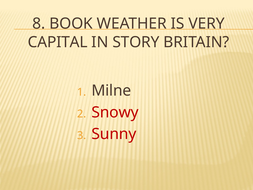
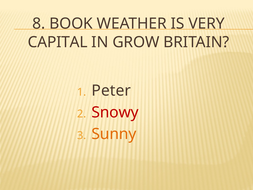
STORY: STORY -> GROW
Milne: Milne -> Peter
Sunny colour: red -> orange
